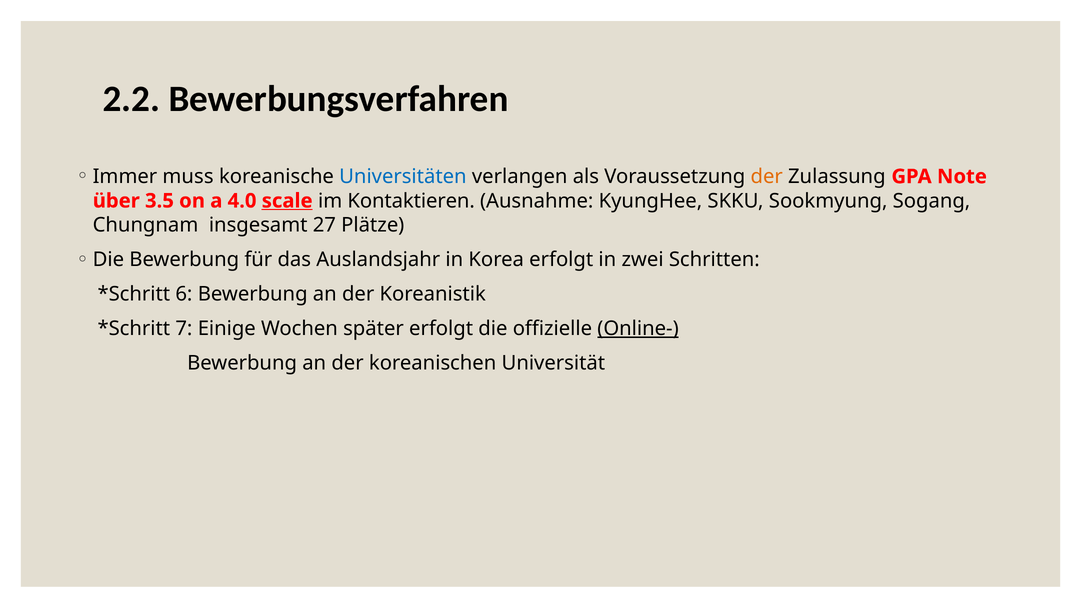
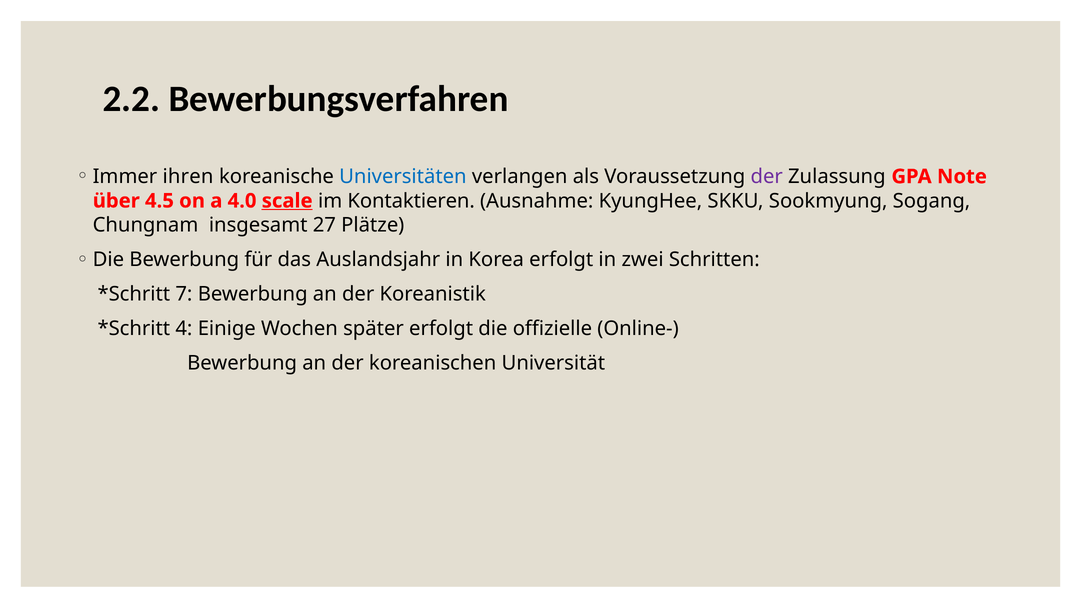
muss: muss -> ihren
der at (767, 177) colour: orange -> purple
3.5: 3.5 -> 4.5
6: 6 -> 7
7: 7 -> 4
Online- underline: present -> none
